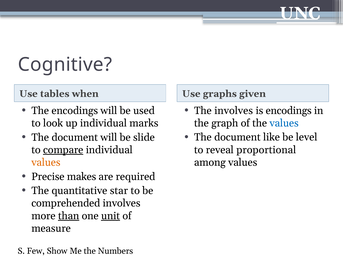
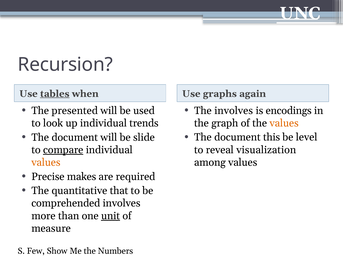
Cognitive: Cognitive -> Recursion
tables underline: none -> present
given: given -> again
The encodings: encodings -> presented
values at (284, 123) colour: blue -> orange
marks: marks -> trends
like: like -> this
proportional: proportional -> visualization
star: star -> that
than underline: present -> none
